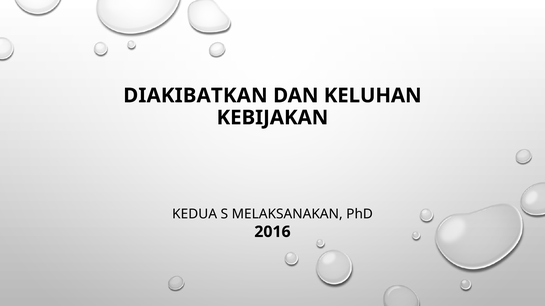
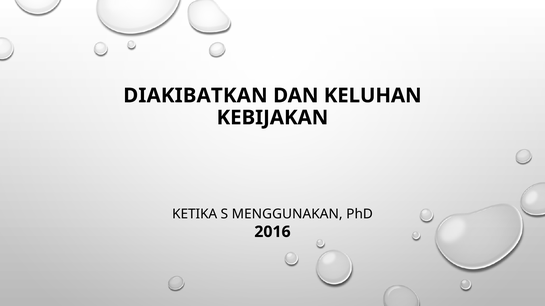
KEDUA: KEDUA -> KETIKA
MELAKSANAKAN: MELAKSANAKAN -> MENGGUNAKAN
